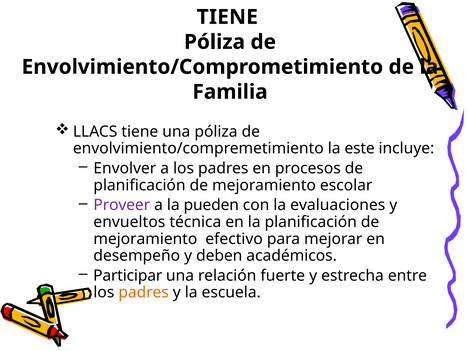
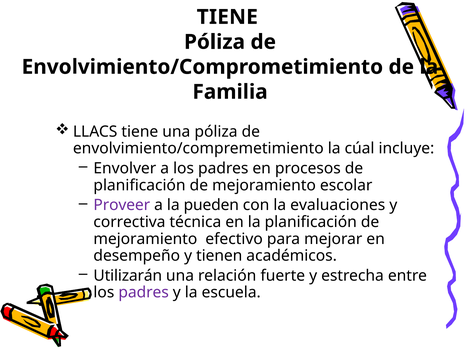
este: este -> cúal
envueltos: envueltos -> correctiva
deben: deben -> tienen
Participar: Participar -> Utilizarán
padres at (144, 292) colour: orange -> purple
